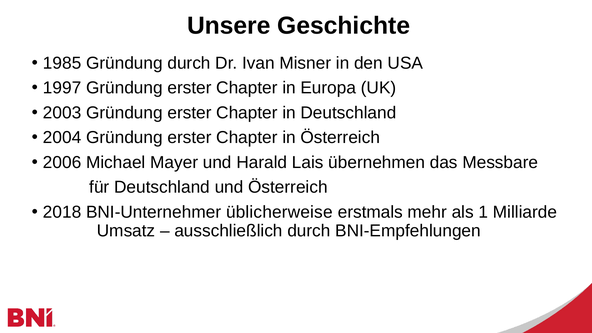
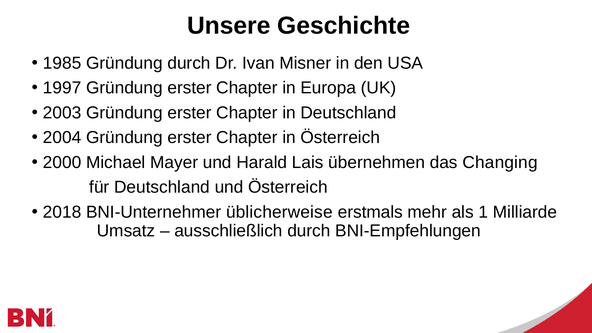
2006: 2006 -> 2000
Messbare: Messbare -> Changing
